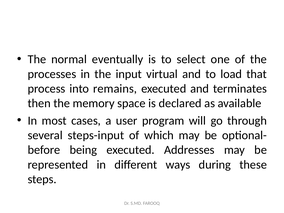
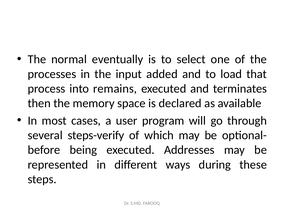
virtual: virtual -> added
steps-input: steps-input -> steps-verify
